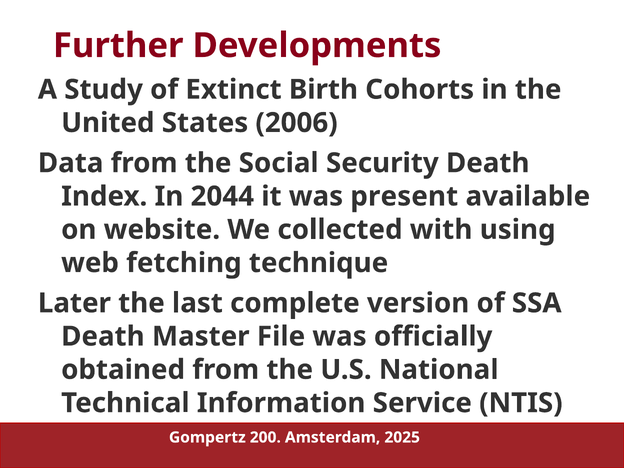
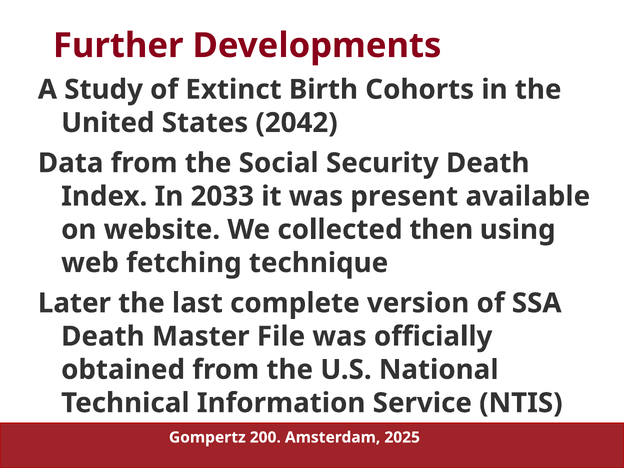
2006: 2006 -> 2042
2044: 2044 -> 2033
with: with -> then
